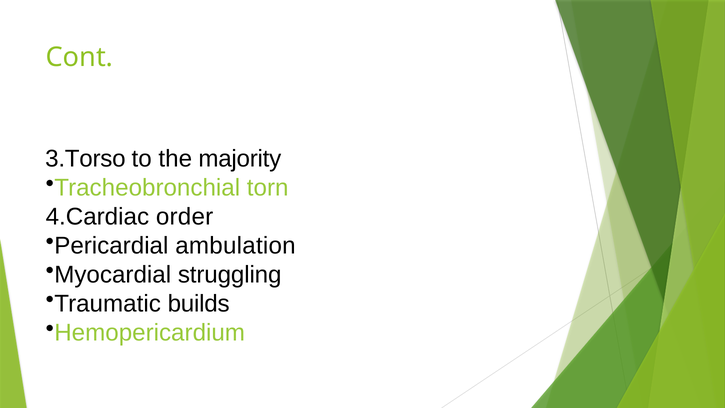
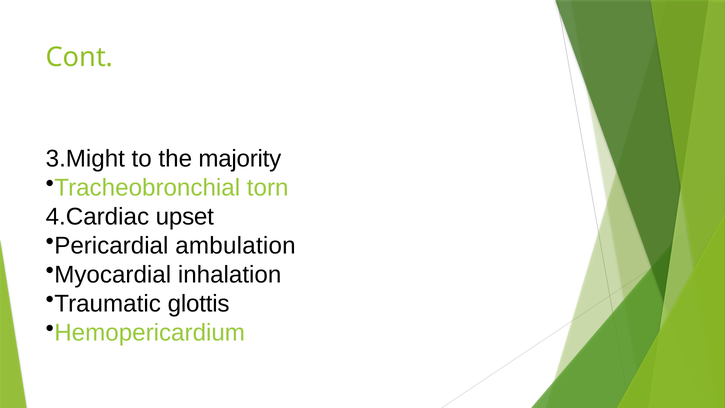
3.Torso: 3.Torso -> 3.Might
order: order -> upset
struggling: struggling -> inhalation
builds: builds -> glottis
